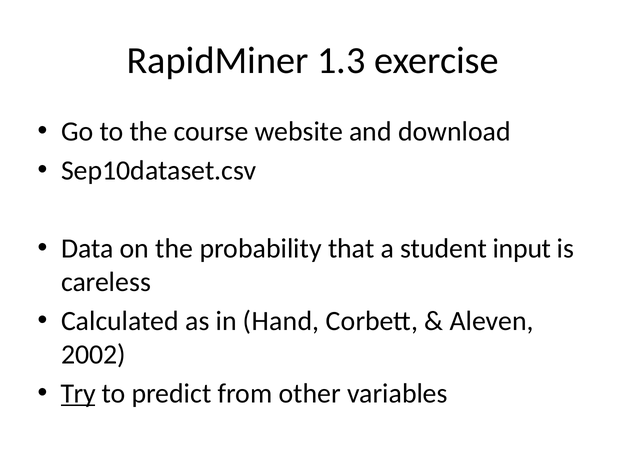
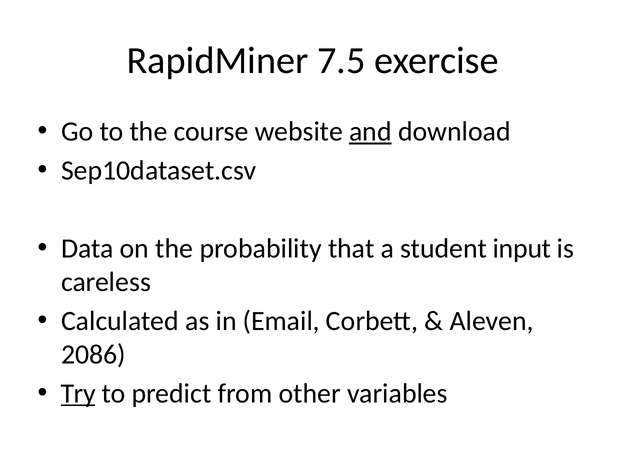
1.3: 1.3 -> 7.5
and underline: none -> present
Hand: Hand -> Email
2002: 2002 -> 2086
